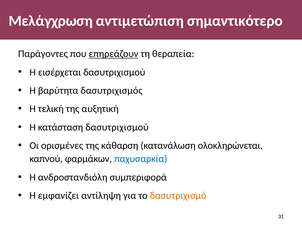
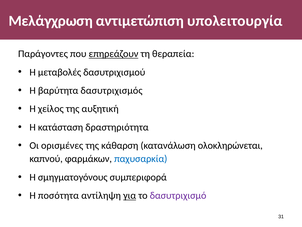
σημαντικότερο: σημαντικότερο -> υπολειτουργία
εισέρχεται: εισέρχεται -> μεταβολές
τελική: τελική -> χείλος
κατάσταση δασυτριχισμού: δασυτριχισμού -> δραστηριότητα
ανδροστανδιόλη: ανδροστανδιόλη -> σμηγματογόνους
εμφανίζει: εμφανίζει -> ποσότητα
για underline: none -> present
δασυτριχισμό colour: orange -> purple
